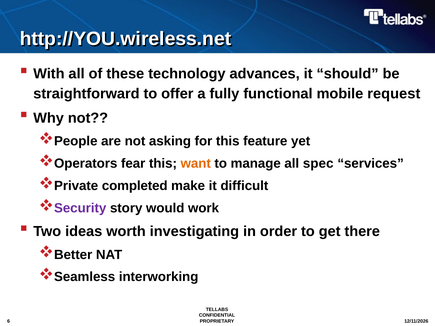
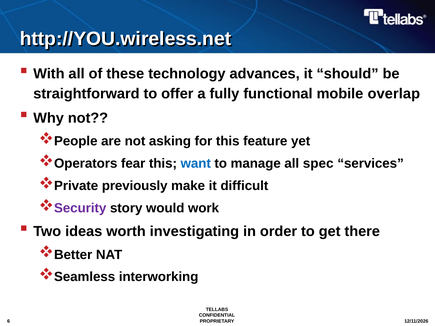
request: request -> overlap
want colour: orange -> blue
completed: completed -> previously
